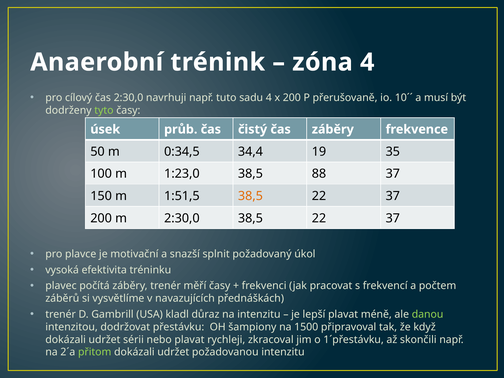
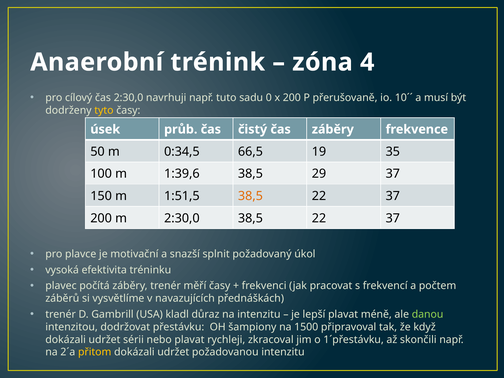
sadu 4: 4 -> 0
tyto colour: light green -> yellow
34,4: 34,4 -> 66,5
1:23,0: 1:23,0 -> 1:39,6
88: 88 -> 29
přitom colour: light green -> yellow
